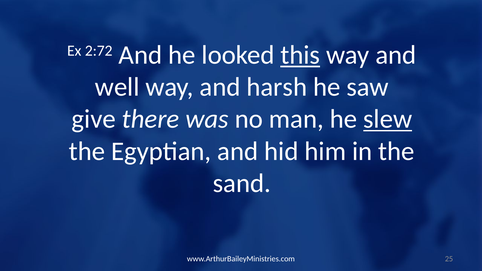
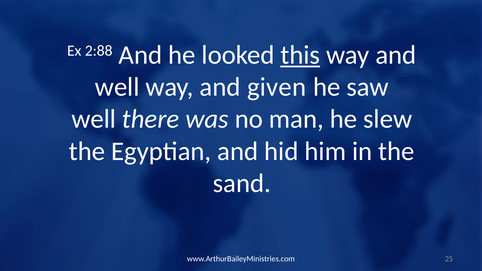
2:72: 2:72 -> 2:88
harsh: harsh -> given
give at (94, 119): give -> well
slew underline: present -> none
